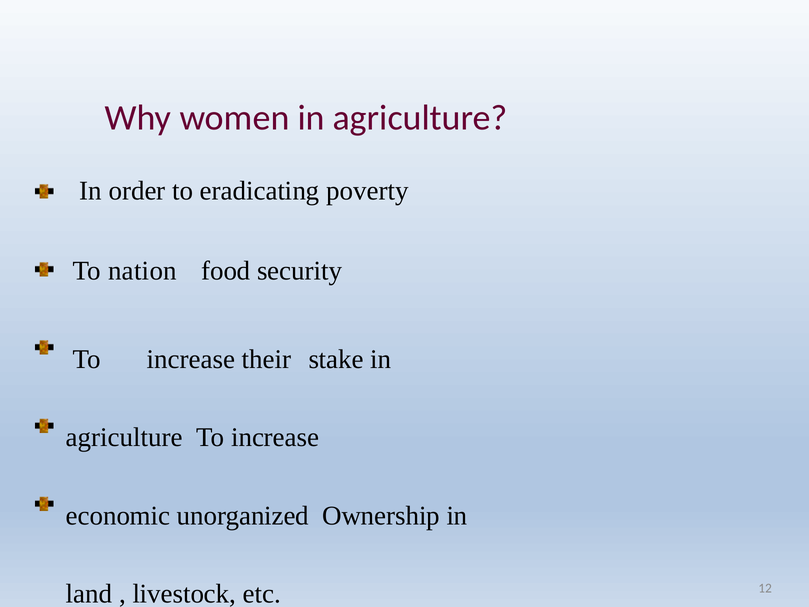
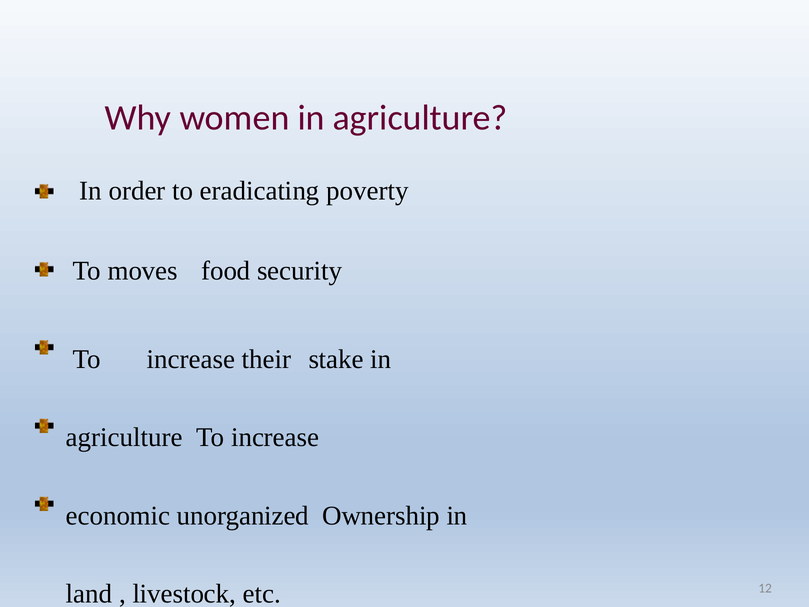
nation: nation -> moves
